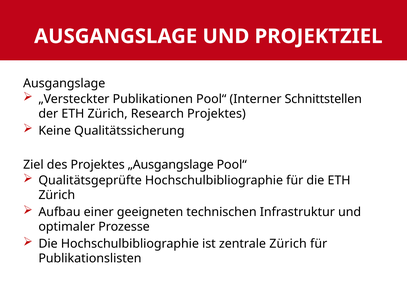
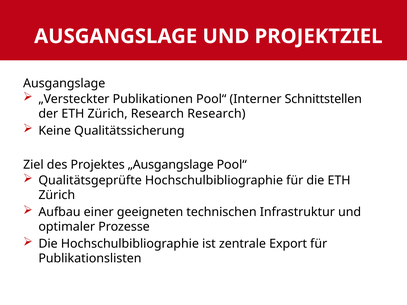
Research Projektes: Projektes -> Research
zentrale Zürich: Zürich -> Export
